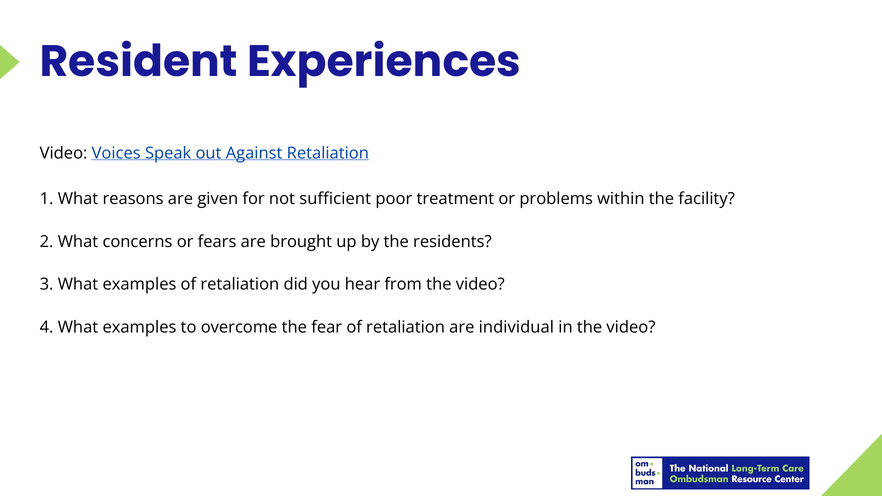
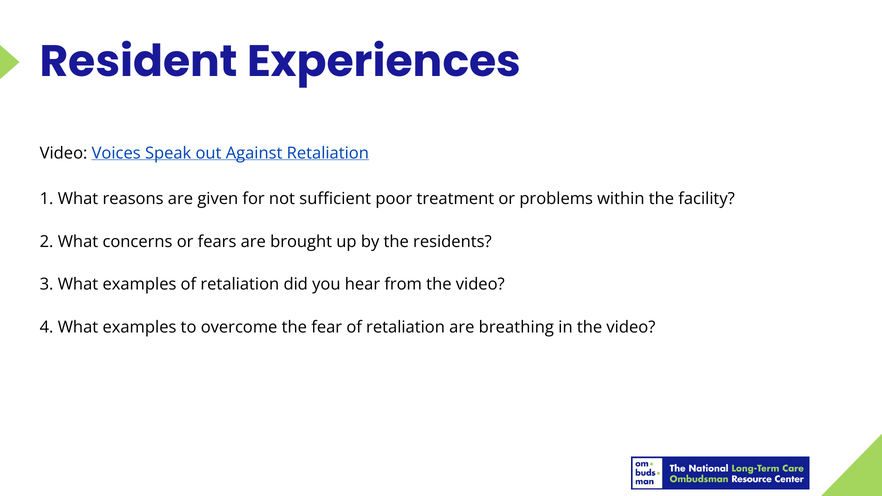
individual: individual -> breathing
